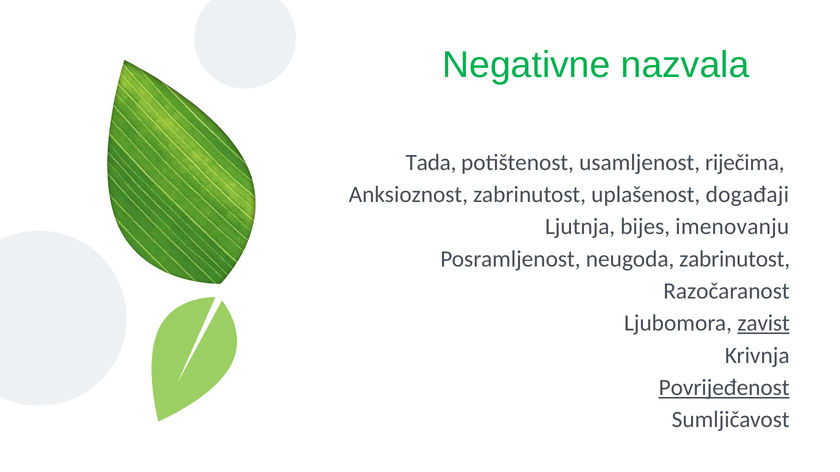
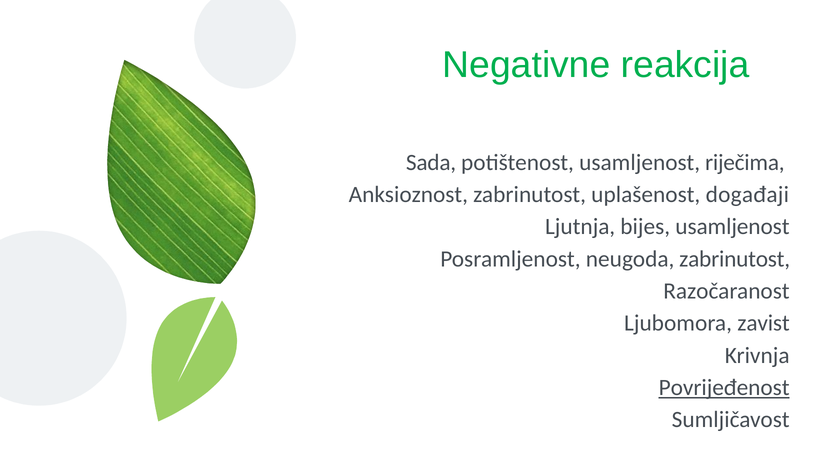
nazvala: nazvala -> reakcija
Tada: Tada -> Sada
bijes imenovanju: imenovanju -> usamljenost
zavist underline: present -> none
